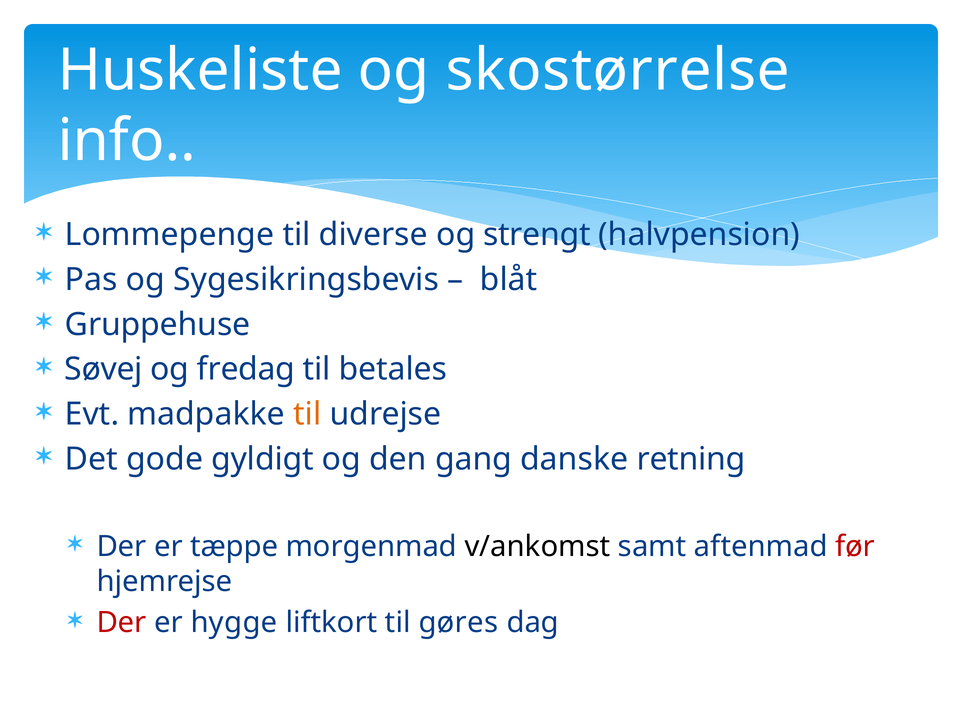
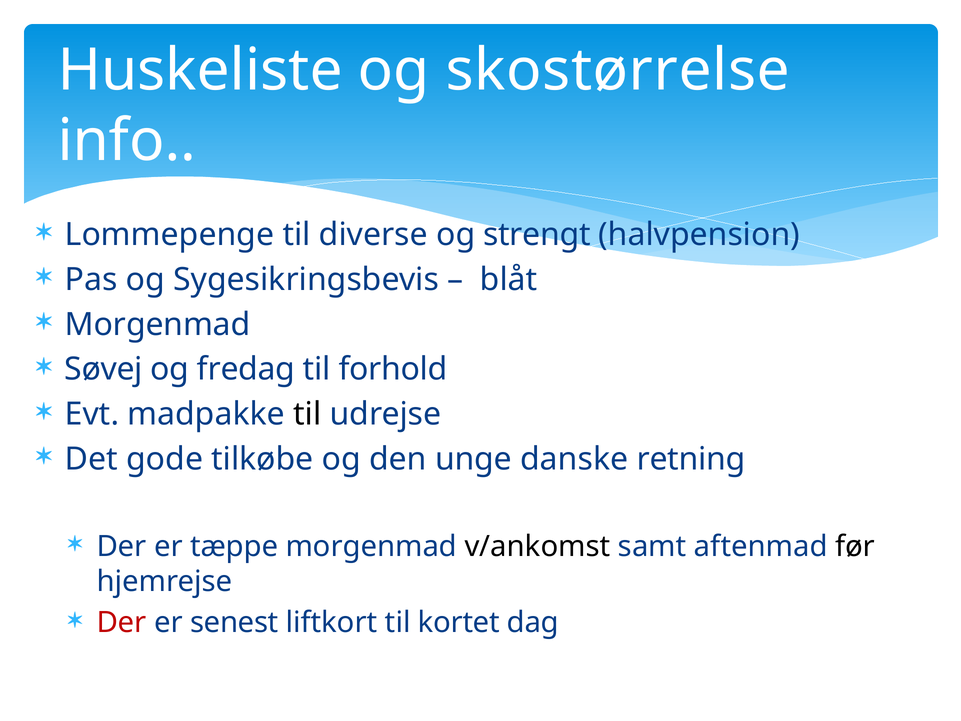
Gruppehuse at (158, 324): Gruppehuse -> Morgenmad
betales: betales -> forhold
til at (307, 414) colour: orange -> black
gyldigt: gyldigt -> tilkøbe
gang: gang -> unge
før colour: red -> black
hygge: hygge -> senest
gøres: gøres -> kortet
